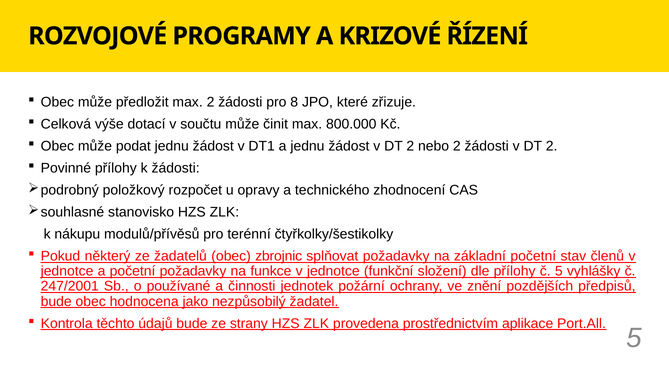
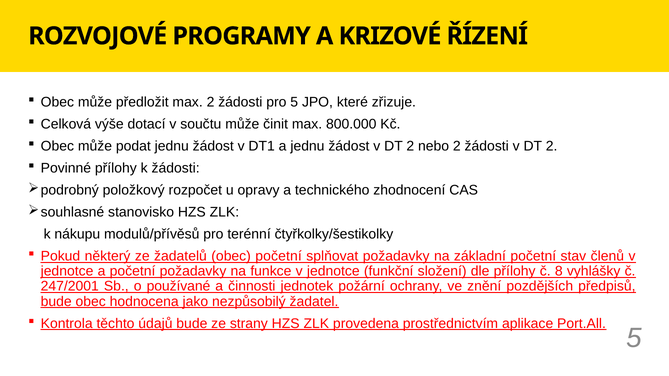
pro 8: 8 -> 5
obec zbrojnic: zbrojnic -> početní
č 5: 5 -> 8
